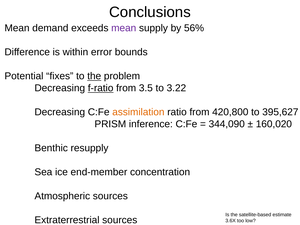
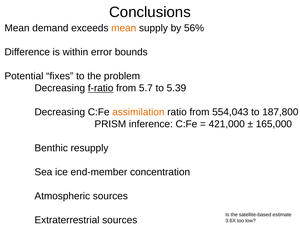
mean at (124, 28) colour: purple -> orange
the at (94, 76) underline: present -> none
3.5: 3.5 -> 5.7
3.22: 3.22 -> 5.39
420,800: 420,800 -> 554,043
395,627: 395,627 -> 187,800
344,090: 344,090 -> 421,000
160,020: 160,020 -> 165,000
